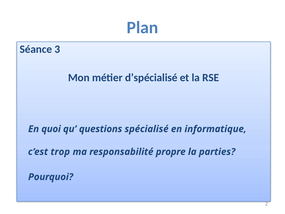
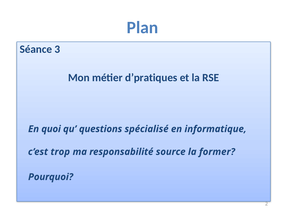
d’spécialisé: d’spécialisé -> d’pratiques
propre: propre -> source
parties: parties -> former
